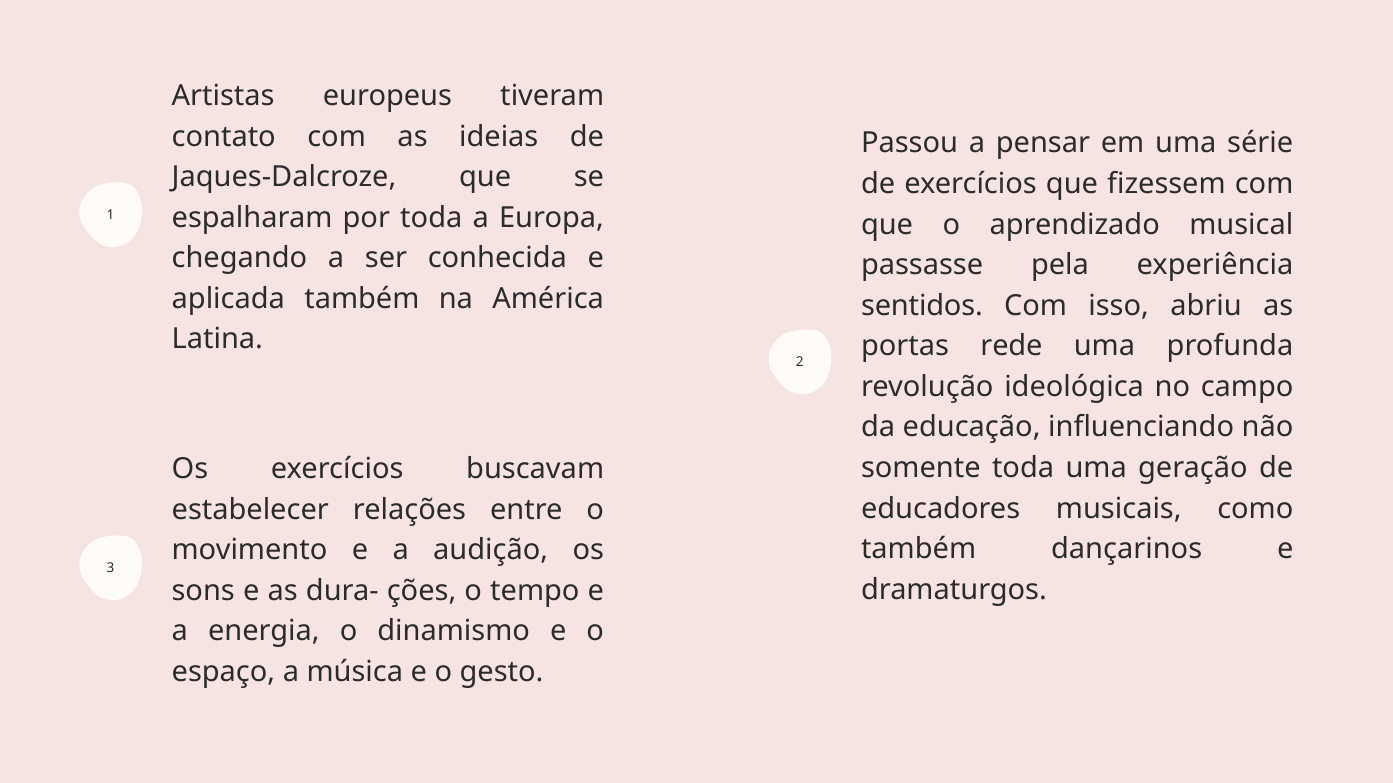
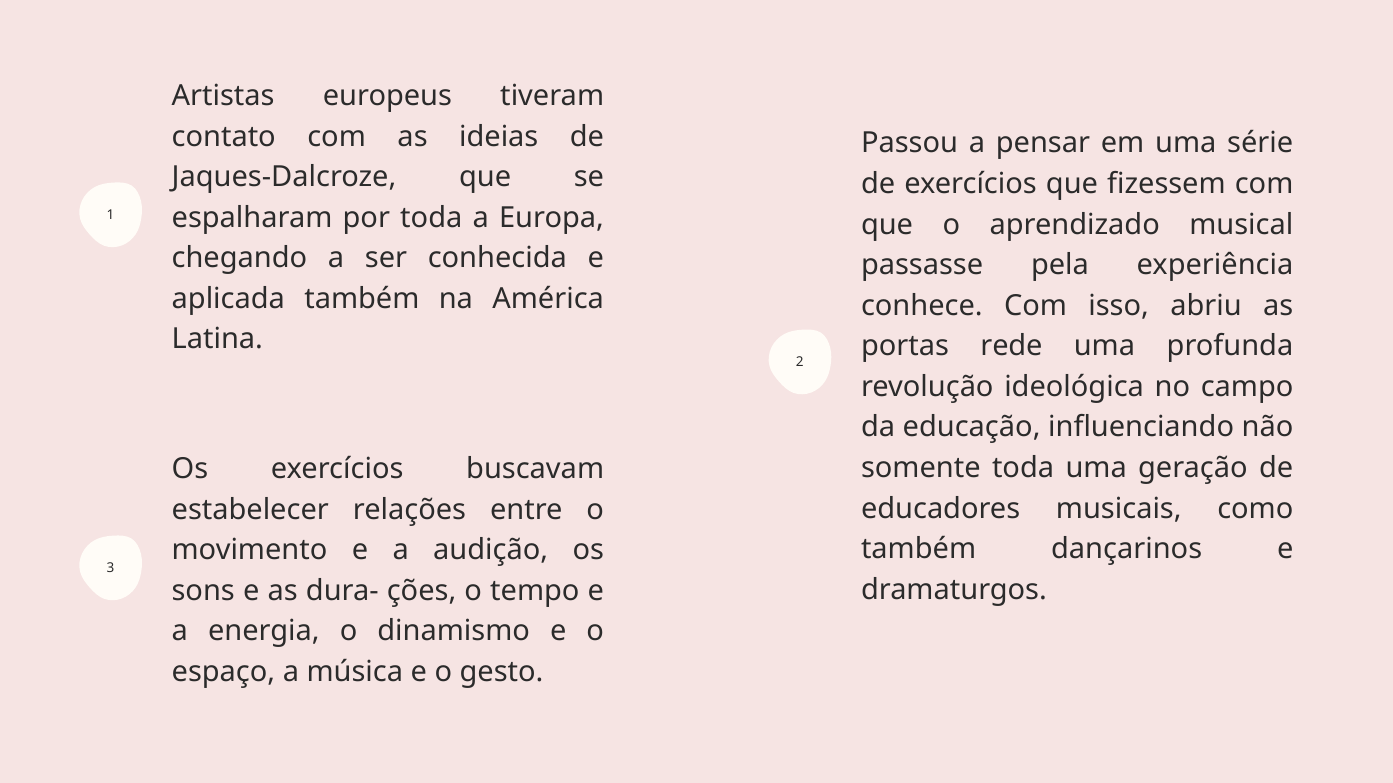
sentidos: sentidos -> conhece
